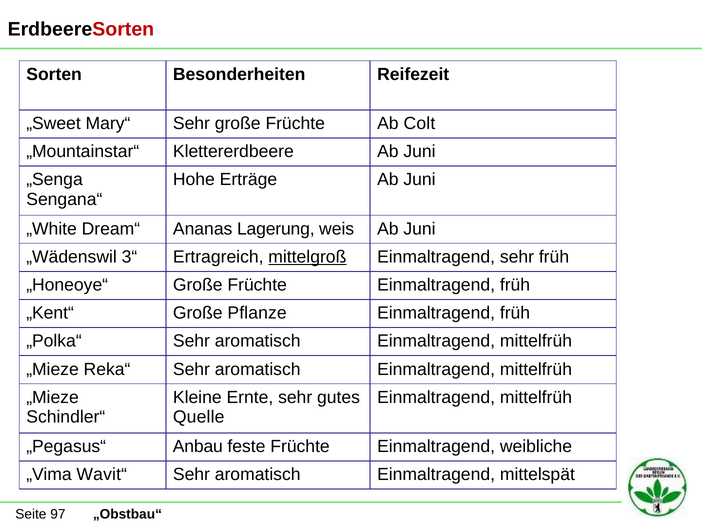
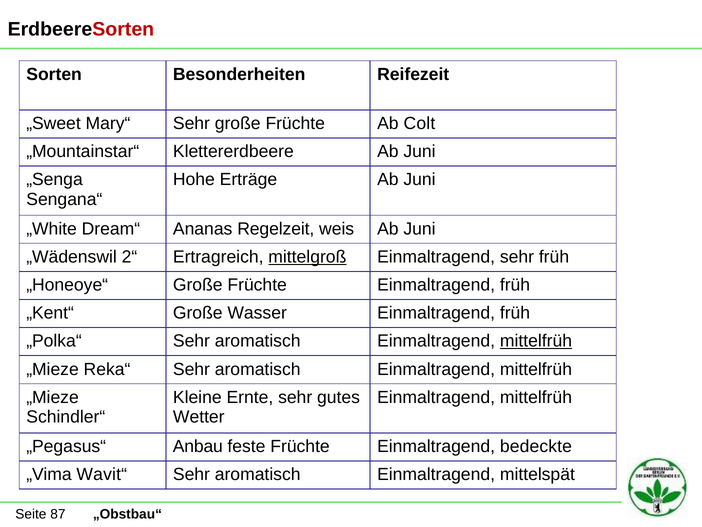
Lagerung: Lagerung -> Regelzeit
3“: 3“ -> 2“
Pflanze: Pflanze -> Wasser
mittelfrüh at (536, 341) underline: none -> present
Quelle: Quelle -> Wetter
weibliche: weibliche -> bedeckte
97: 97 -> 87
